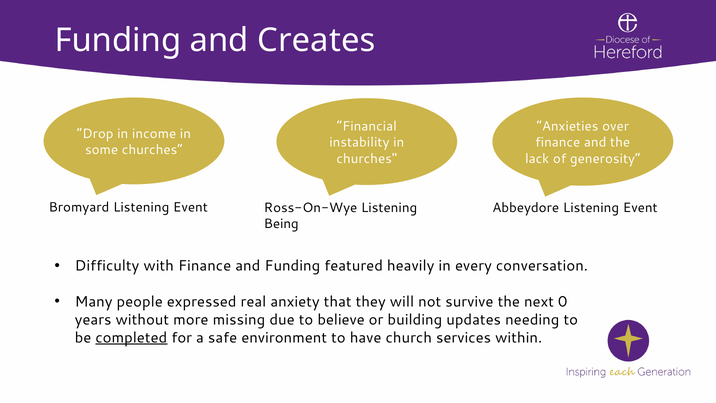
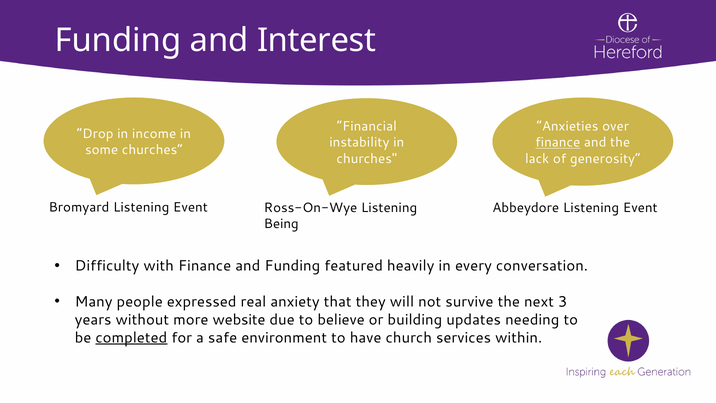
Creates: Creates -> Interest
finance at (558, 142) underline: none -> present
0: 0 -> 3
missing: missing -> website
